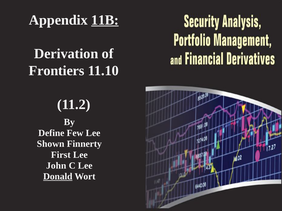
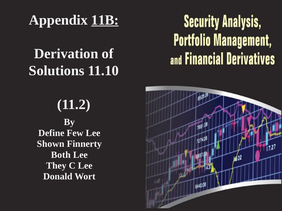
Frontiers: Frontiers -> Solutions
First: First -> Both
John: John -> They
Donald underline: present -> none
